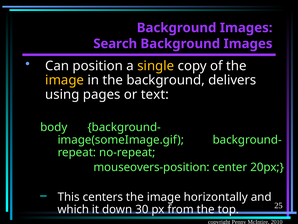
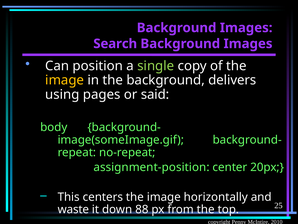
single colour: yellow -> light green
text: text -> said
mouseovers-position: mouseovers-position -> assignment-position
which: which -> waste
30: 30 -> 88
